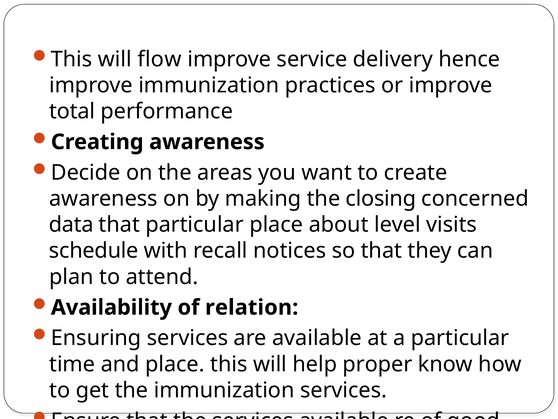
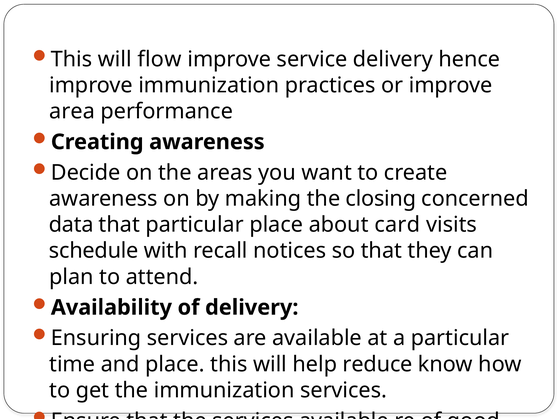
total: total -> area
level: level -> card
of relation: relation -> delivery
proper: proper -> reduce
